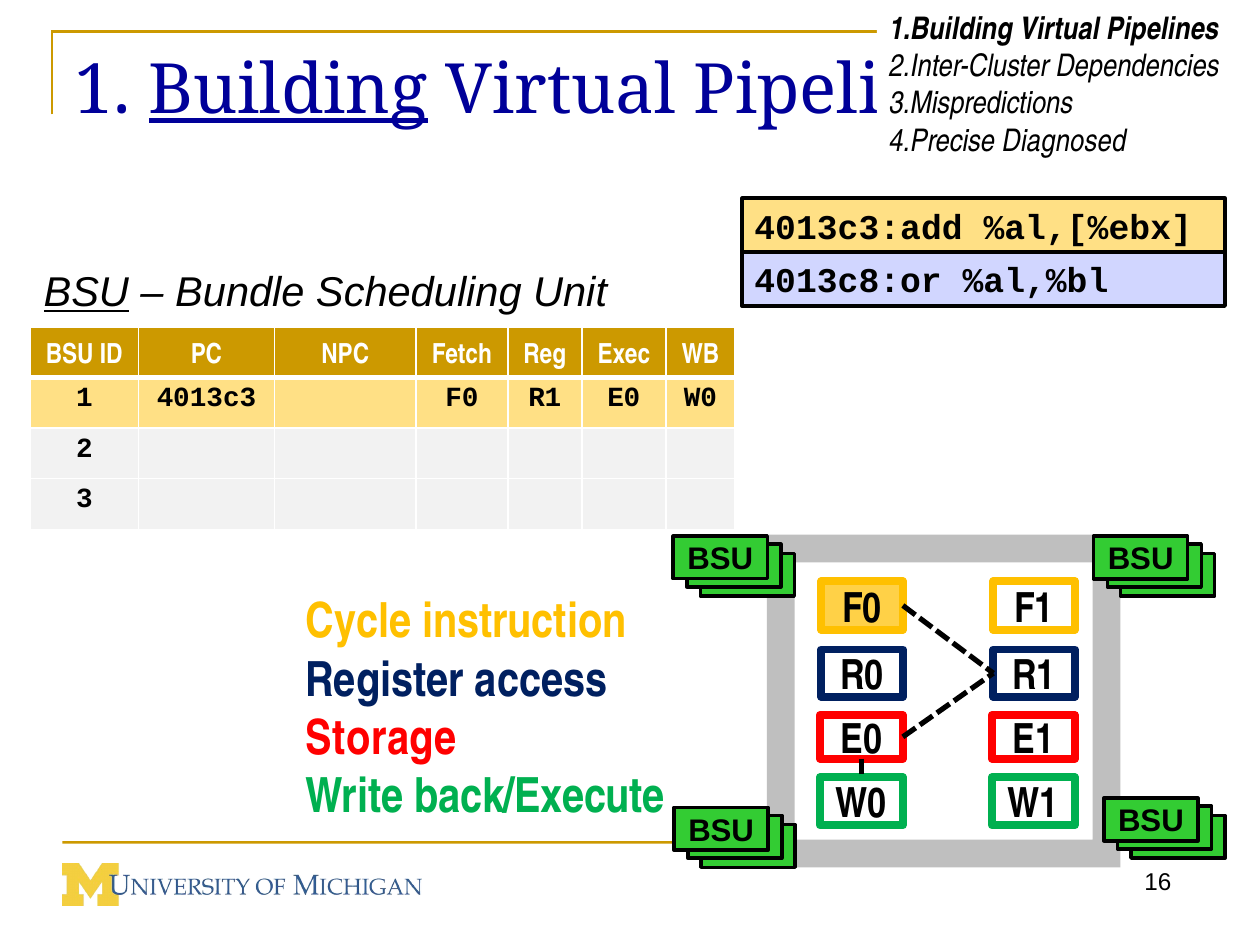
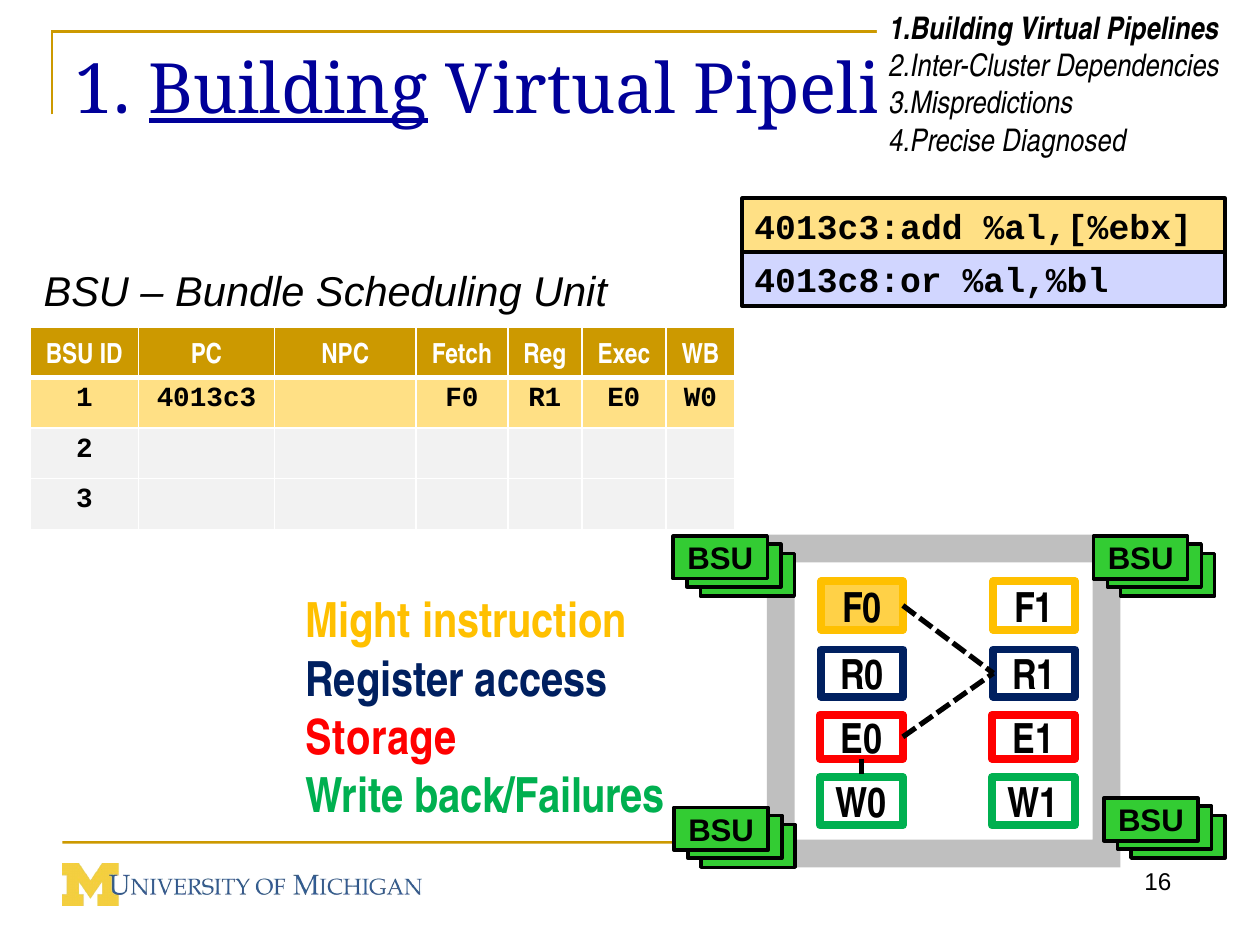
BSU at (86, 293) underline: present -> none
Cycle: Cycle -> Might
back/Execute: back/Execute -> back/Failures
